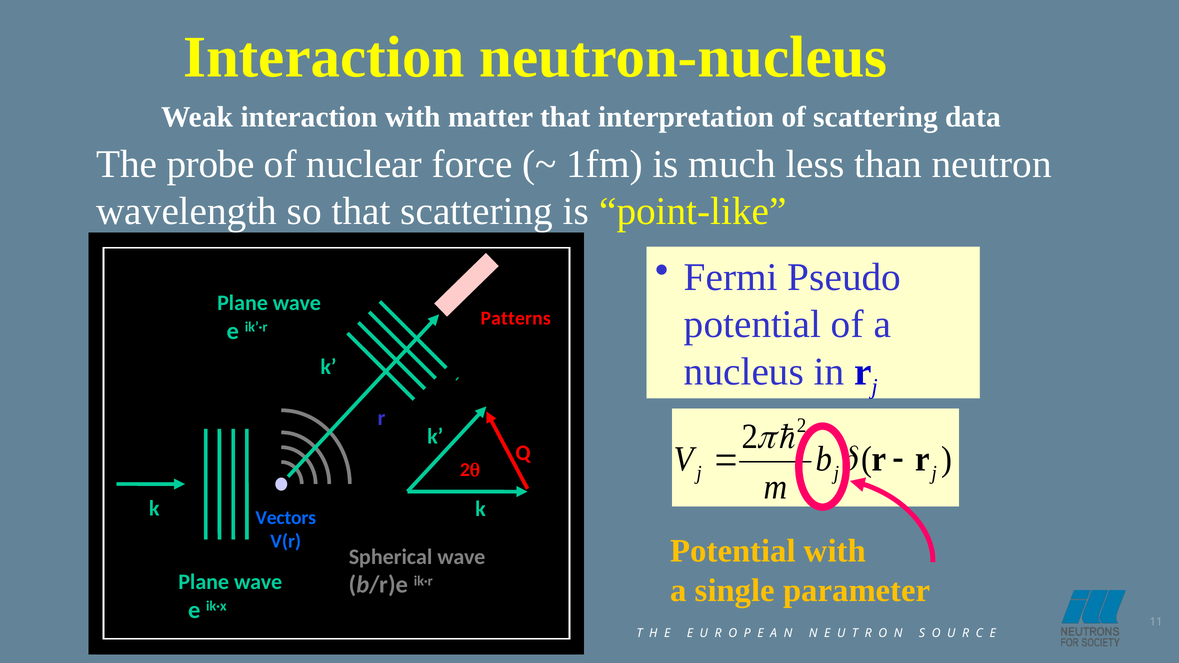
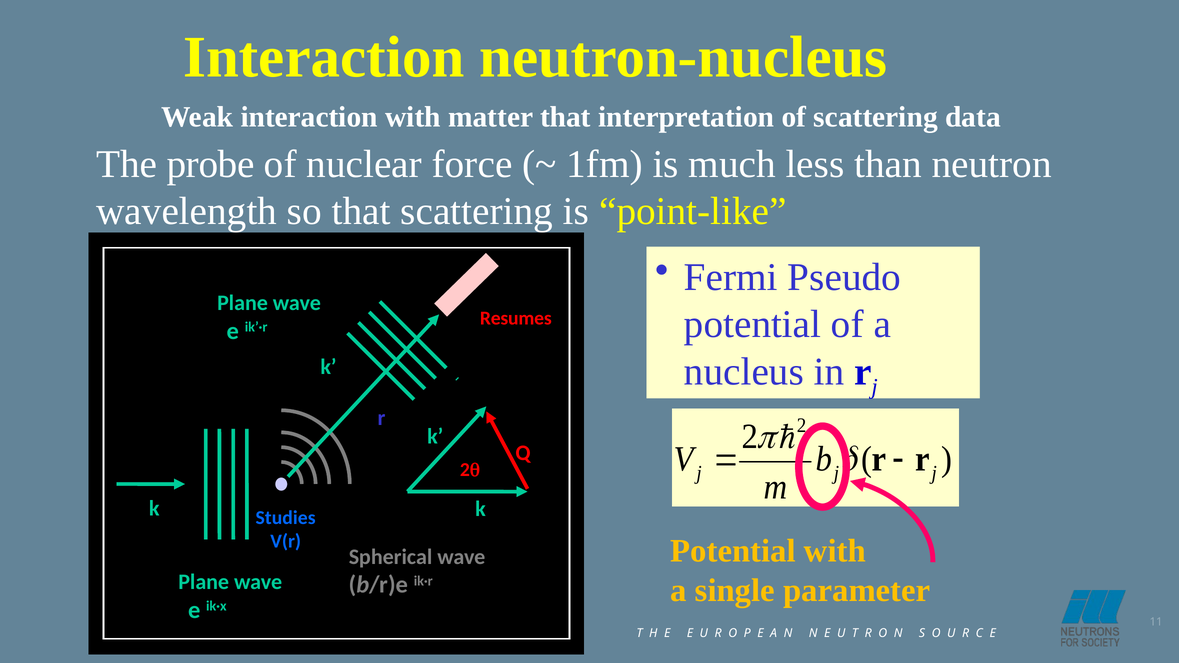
Patterns: Patterns -> Resumes
Vectors: Vectors -> Studies
